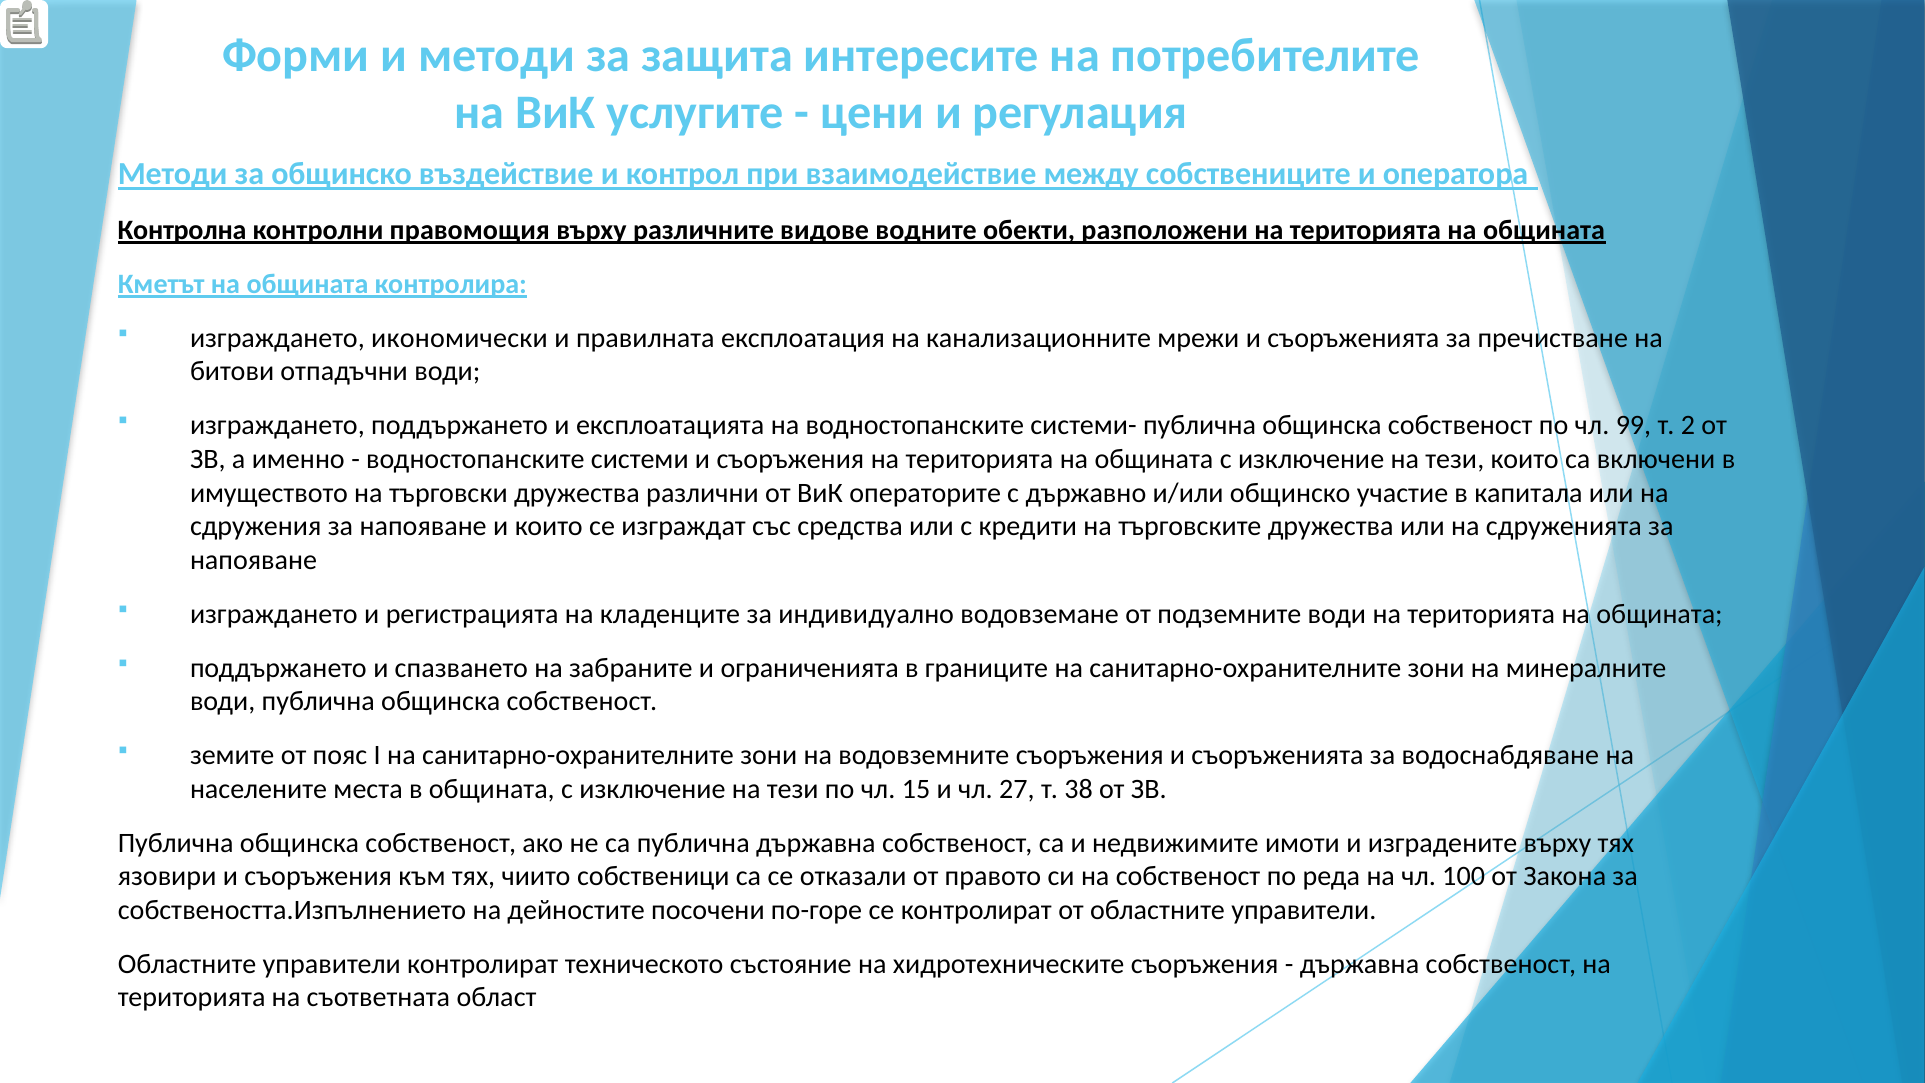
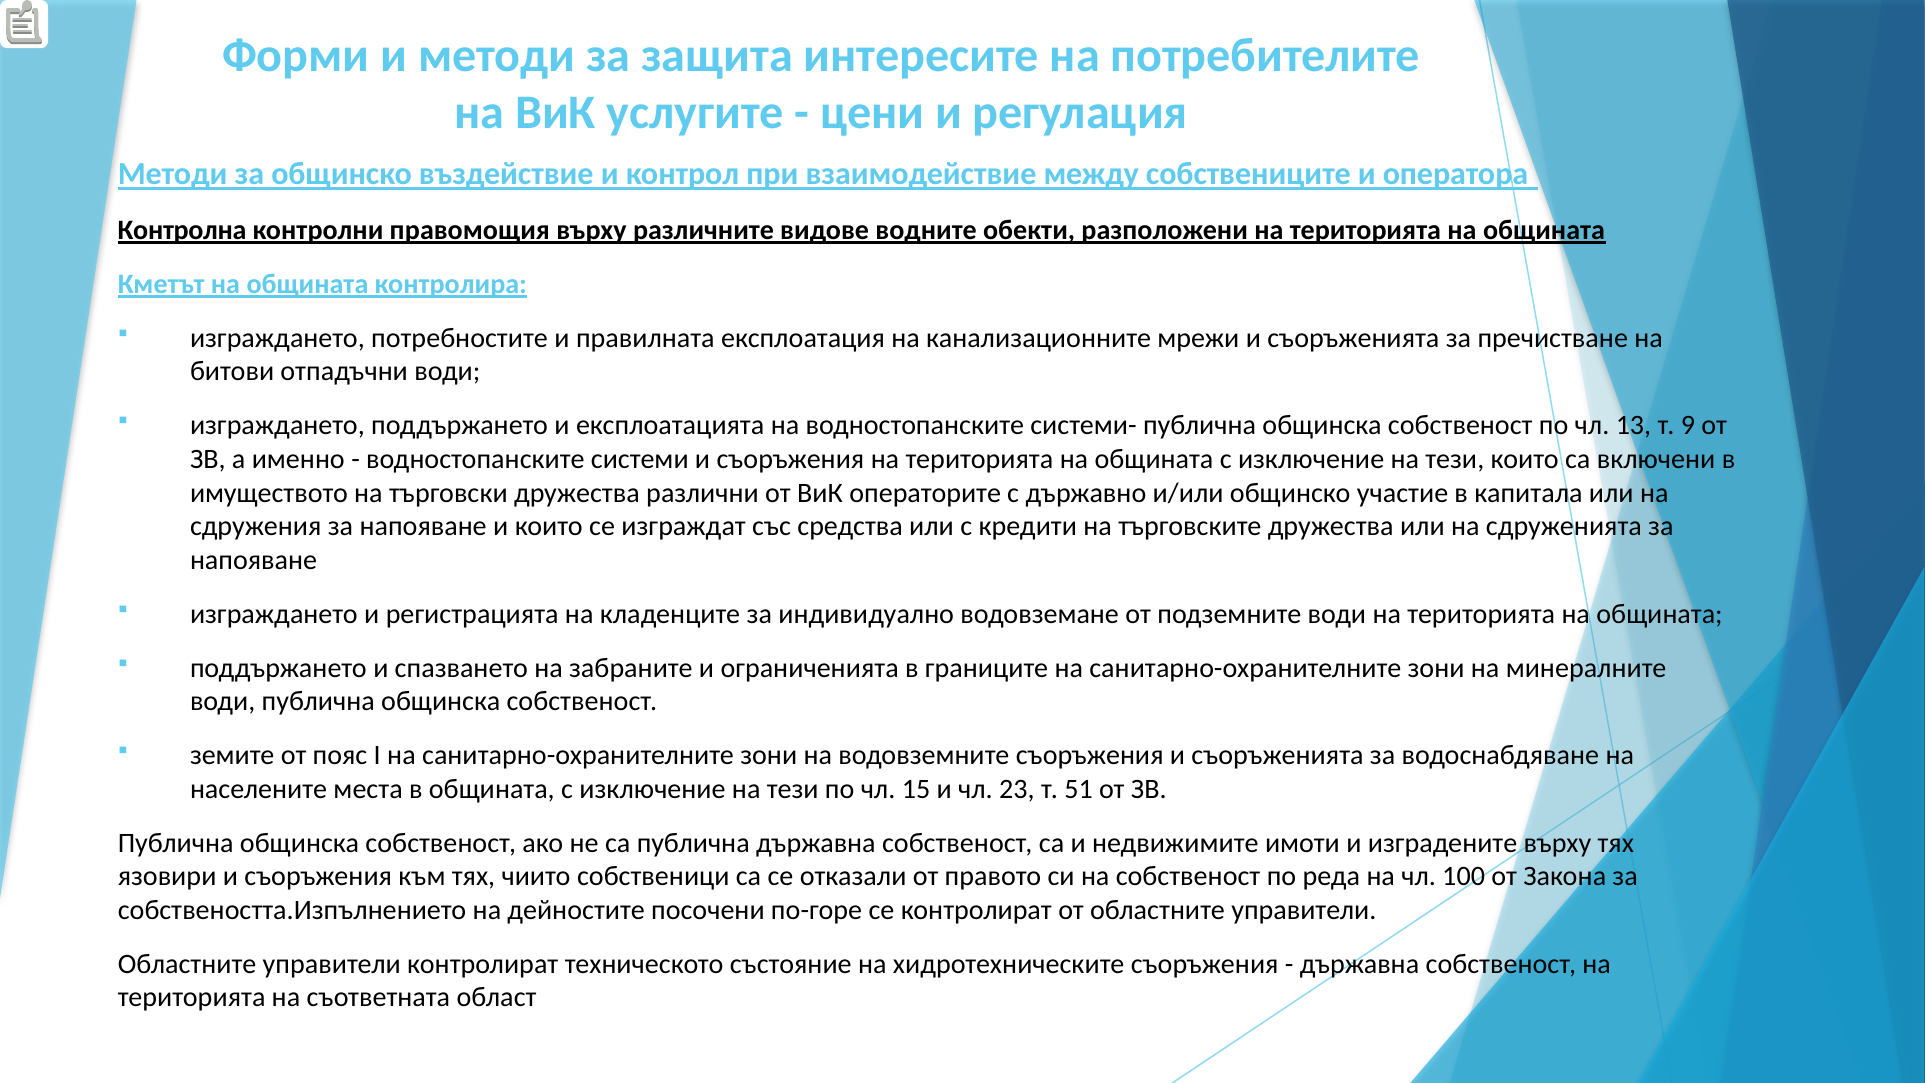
икономически: икономически -> потребностите
99: 99 -> 13
2: 2 -> 9
27: 27 -> 23
38: 38 -> 51
